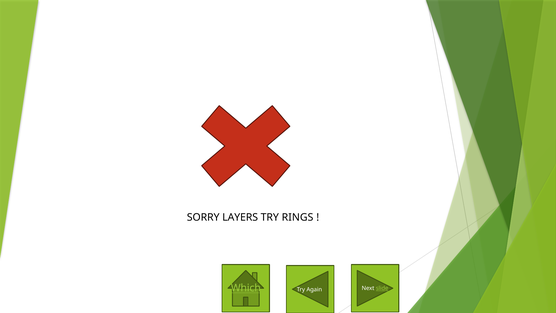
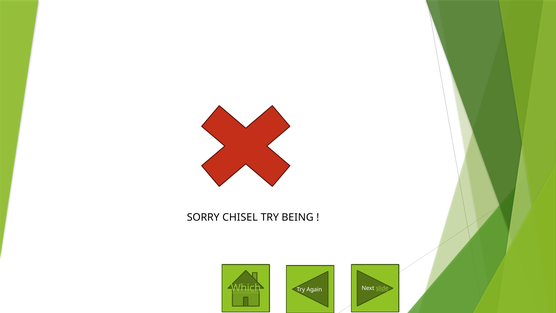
LAYERS: LAYERS -> CHISEL
RINGS: RINGS -> BEING
